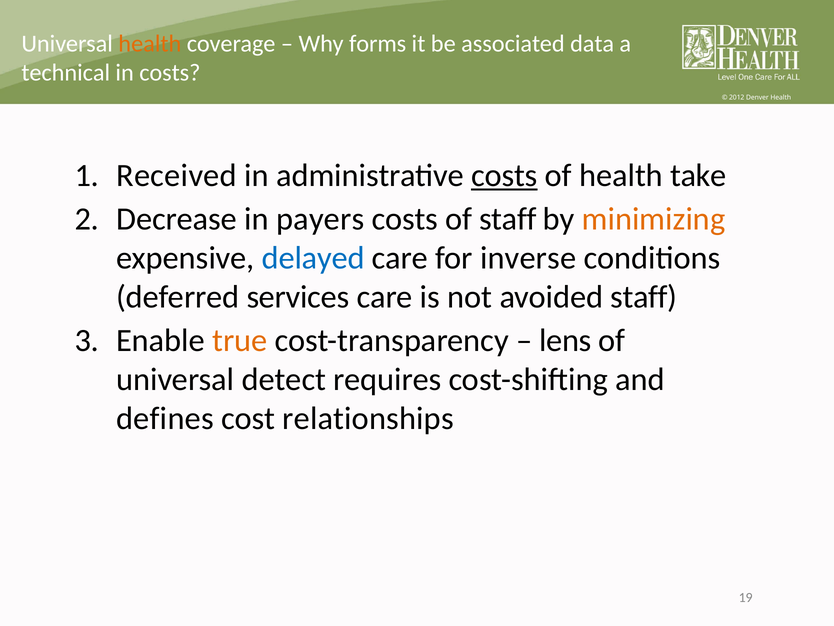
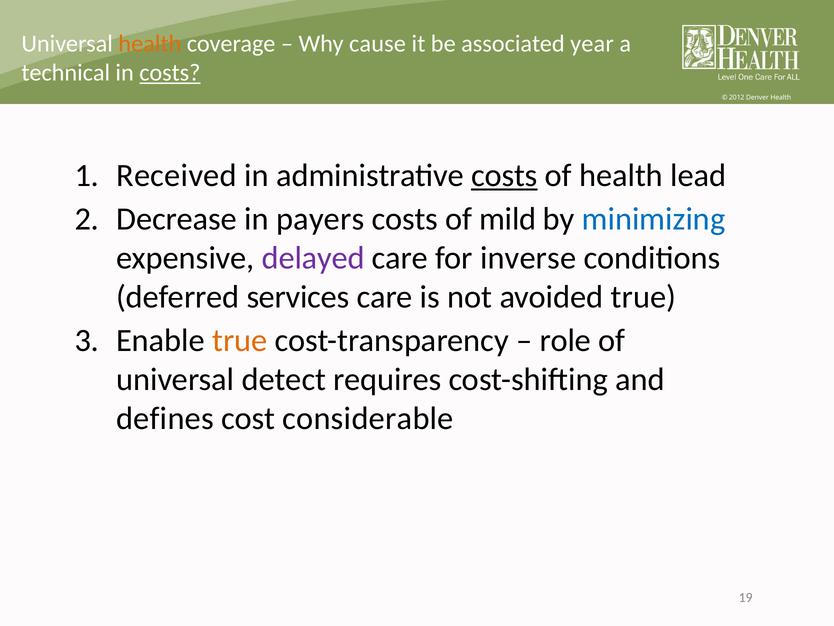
forms: forms -> cause
data: data -> year
costs at (170, 73) underline: none -> present
take: take -> lead
of staff: staff -> mild
minimizing colour: orange -> blue
delayed colour: blue -> purple
avoided staff: staff -> true
lens: lens -> role
relationships: relationships -> considerable
